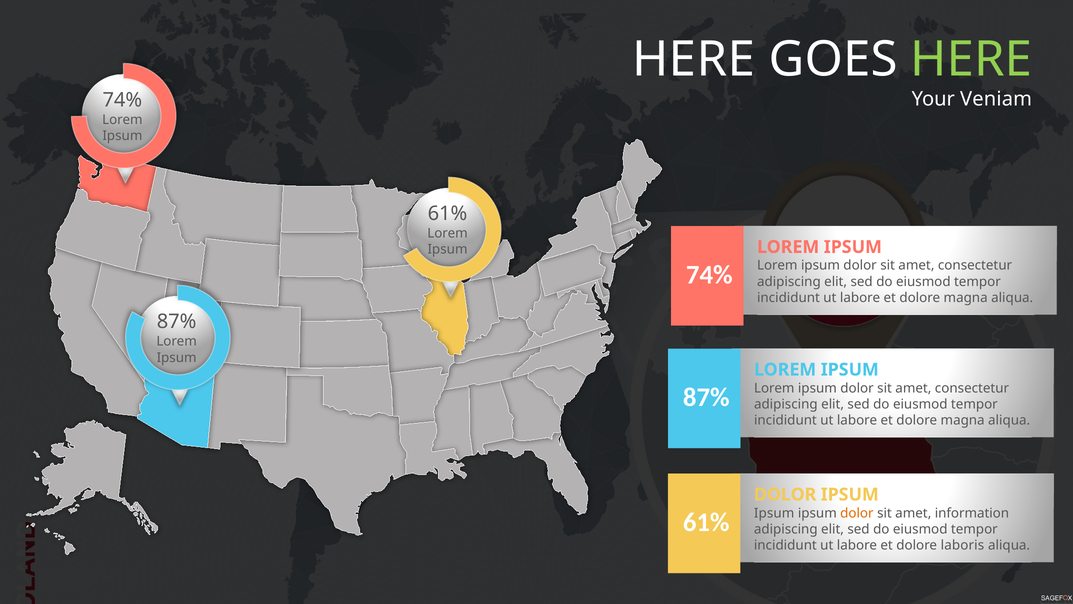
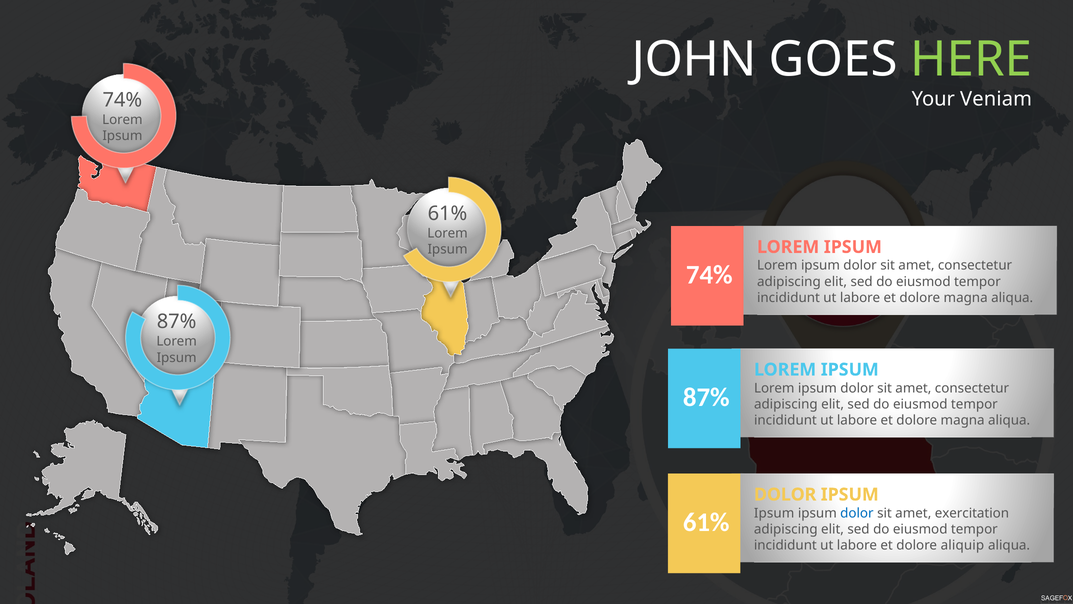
HERE at (694, 60): HERE -> JOHN
dolor at (857, 513) colour: orange -> blue
information: information -> exercitation
laboris: laboris -> aliquip
